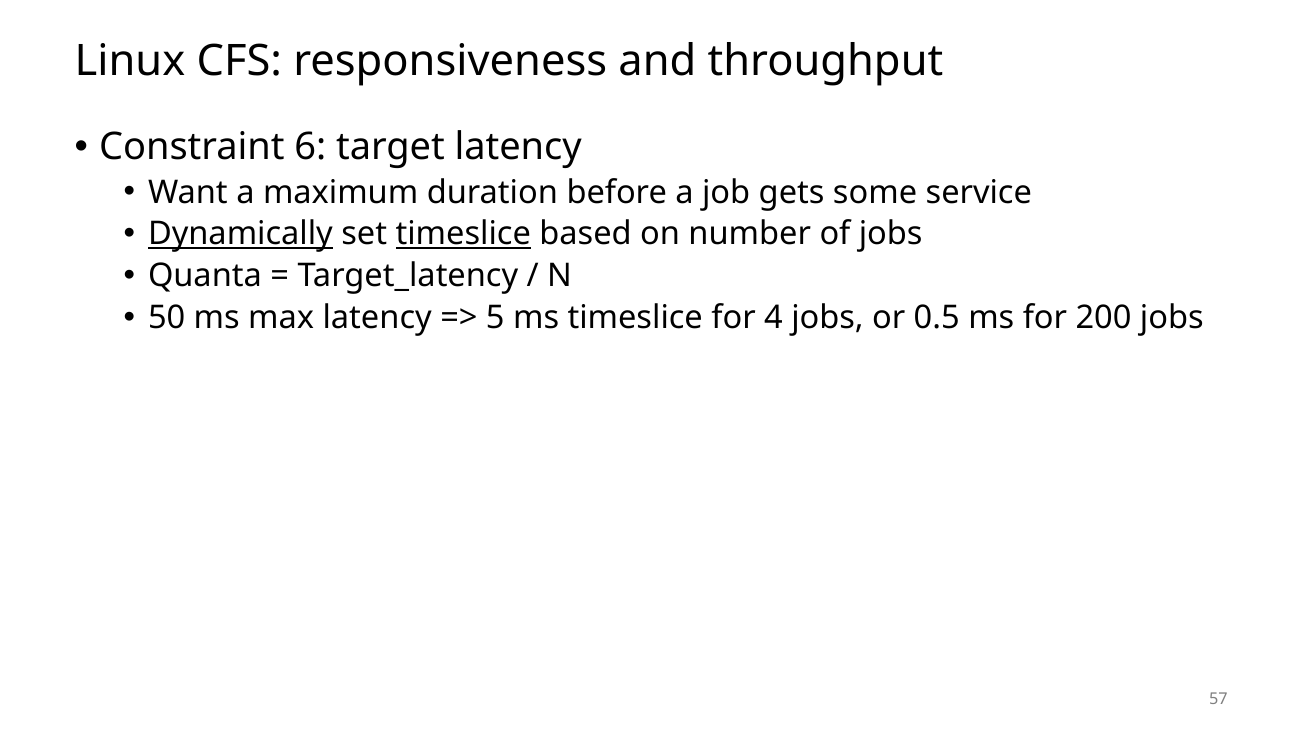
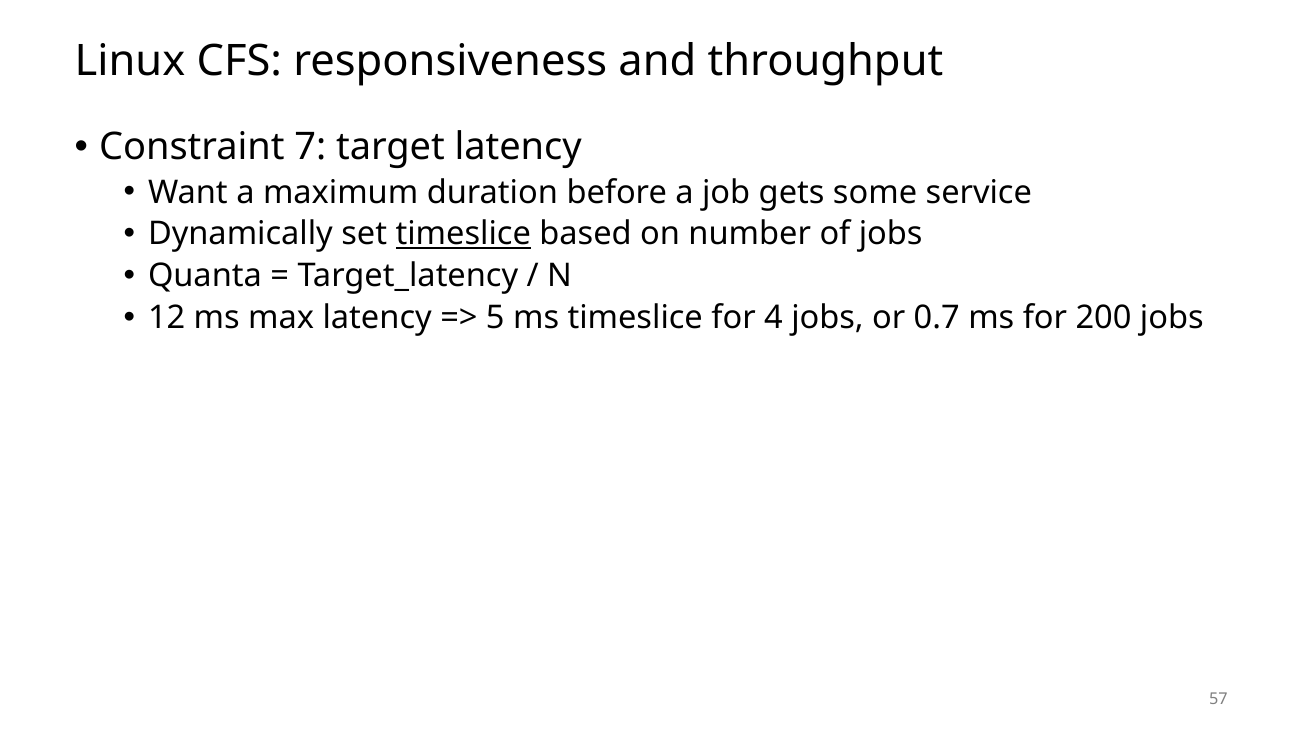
6: 6 -> 7
Dynamically underline: present -> none
50: 50 -> 12
0.5: 0.5 -> 0.7
